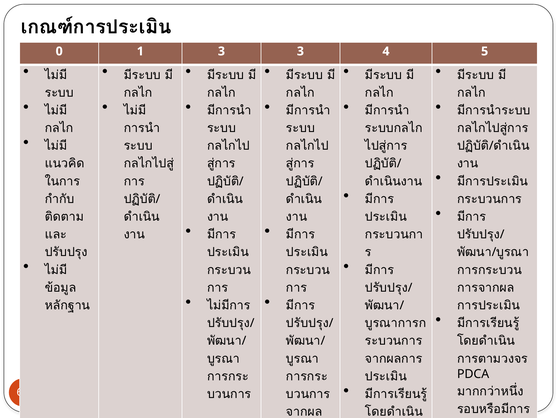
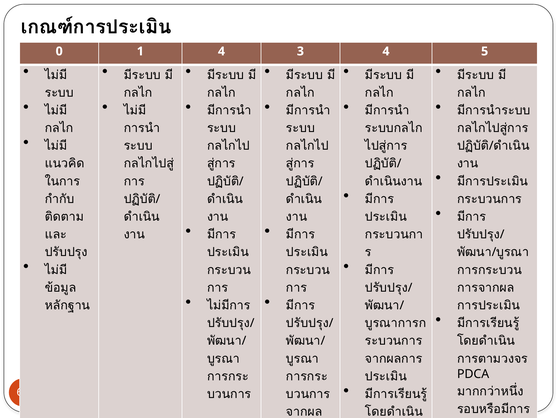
1 3: 3 -> 4
